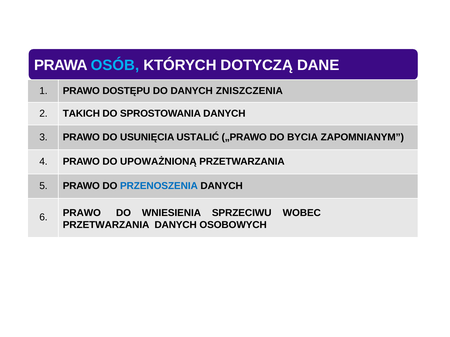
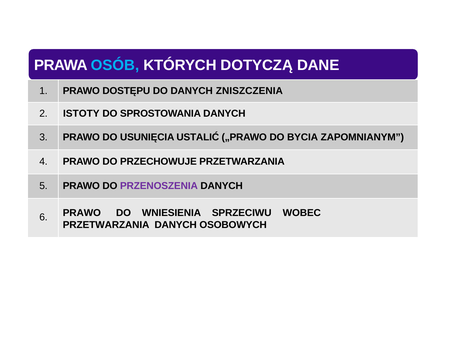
TAKICH: TAKICH -> ISTOTY
UPOWAŻNIONĄ: UPOWAŻNIONĄ -> PRZECHOWUJE
PRZENOSZENIA colour: blue -> purple
